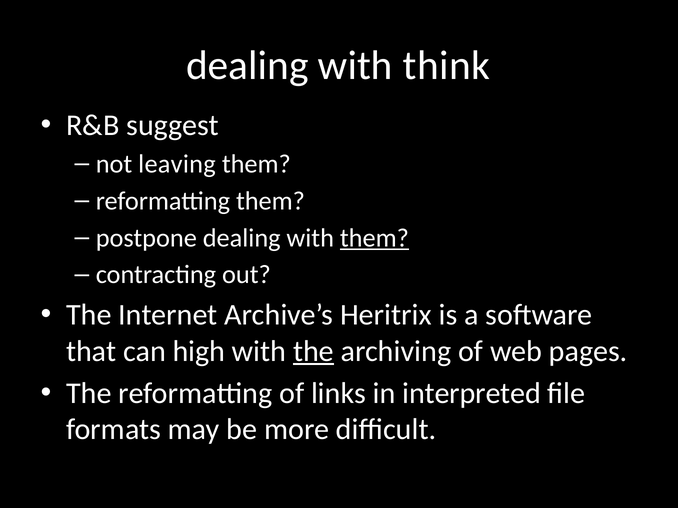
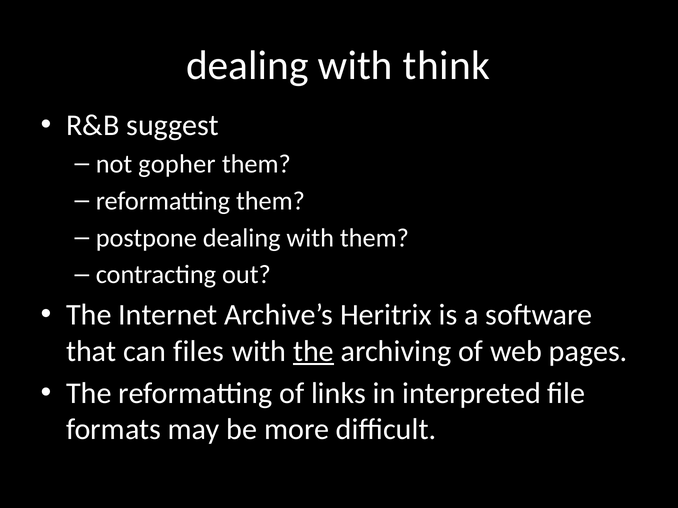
leaving: leaving -> gopher
them at (374, 238) underline: present -> none
high: high -> files
